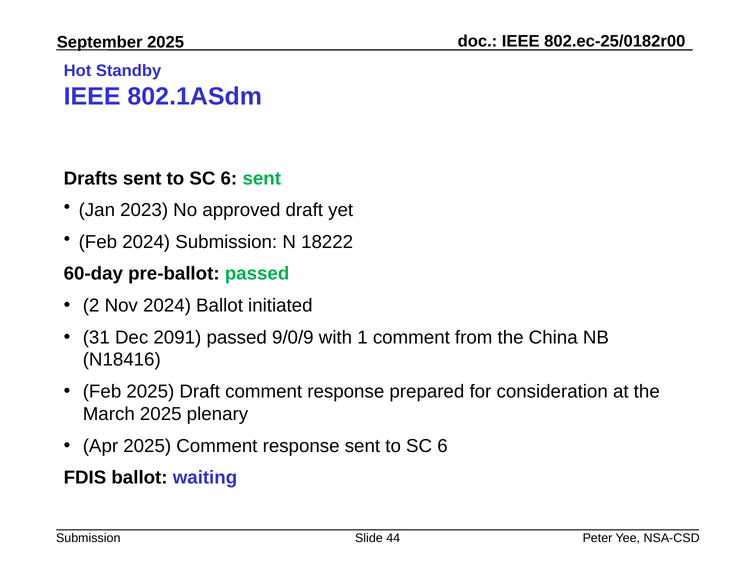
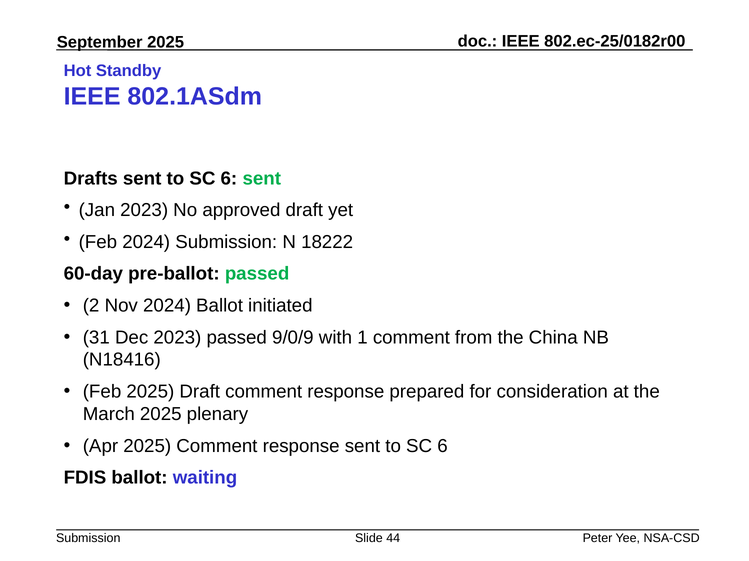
Dec 2091: 2091 -> 2023
